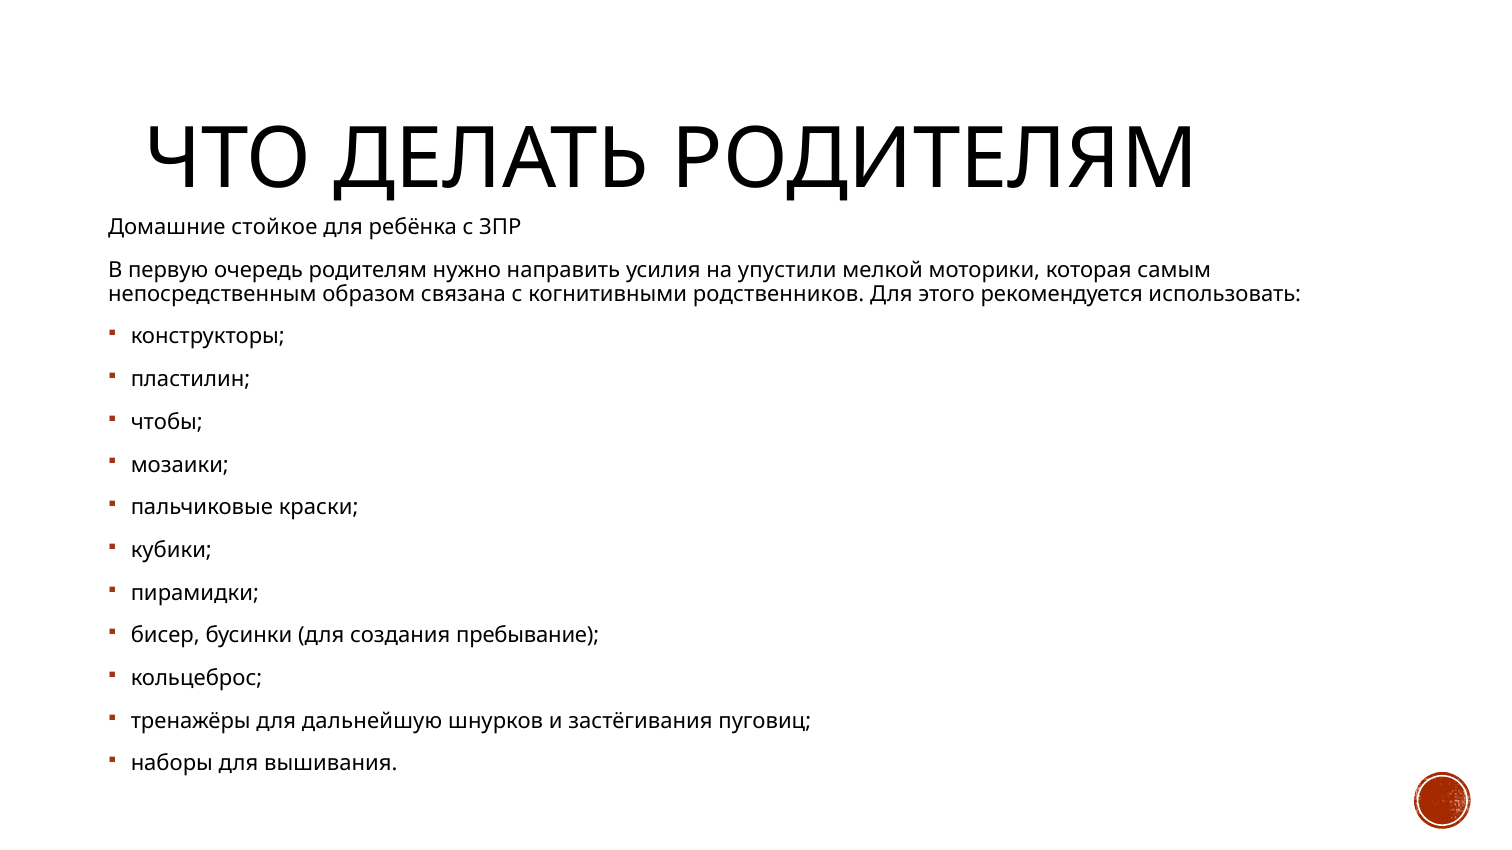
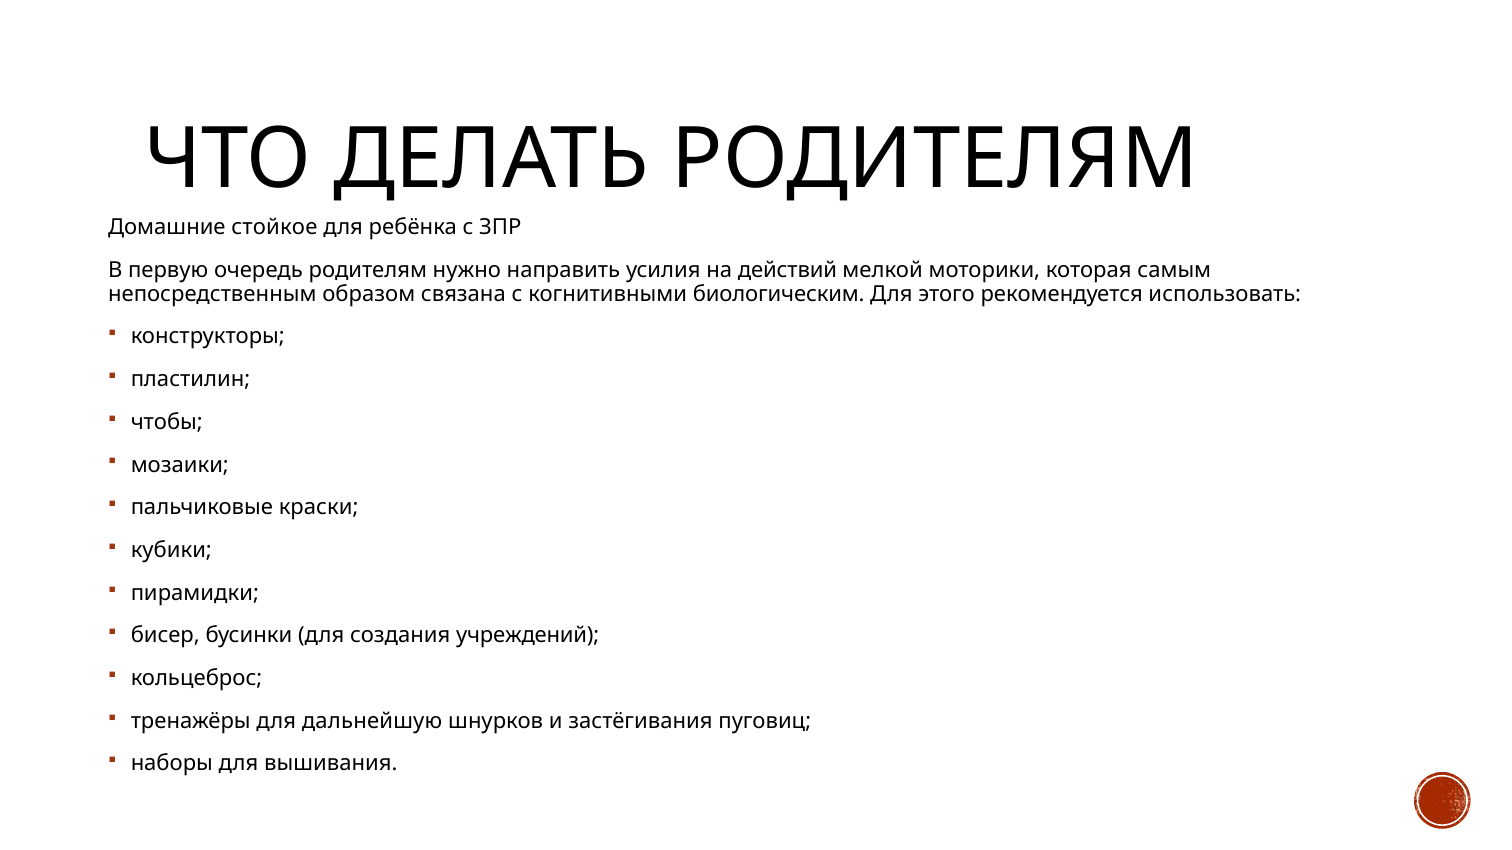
упустили: упустили -> действий
родственников: родственников -> биологическим
пребывание: пребывание -> учреждений
